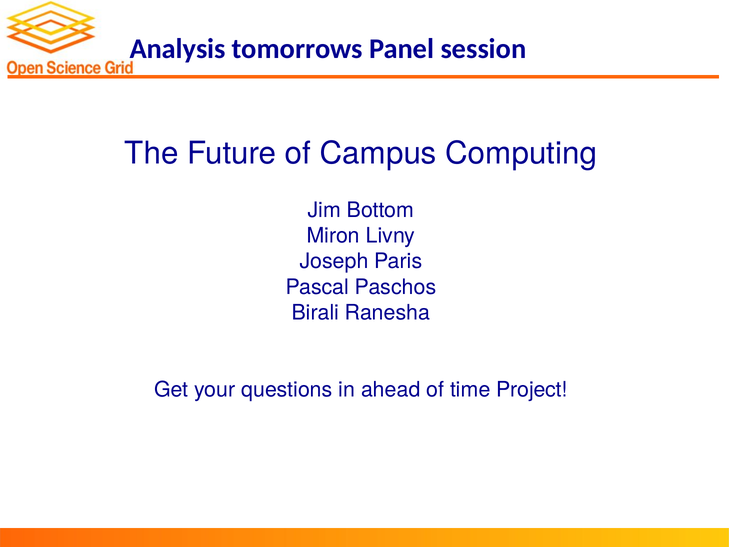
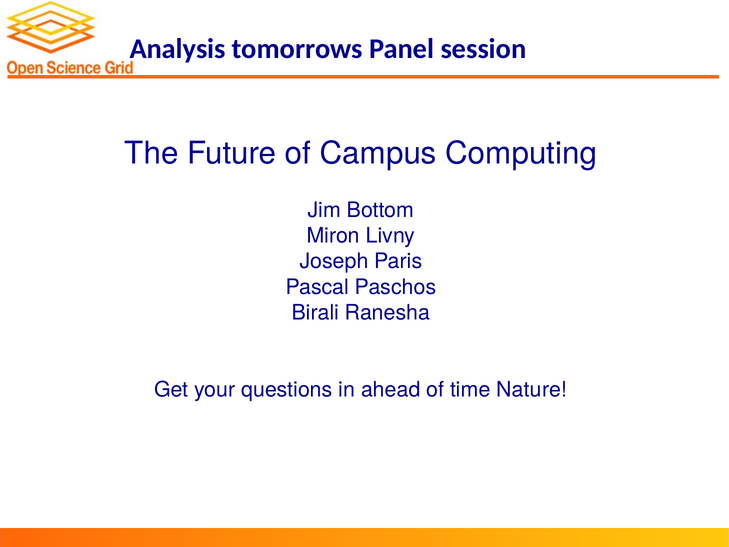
Project: Project -> Nature
